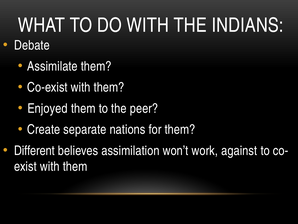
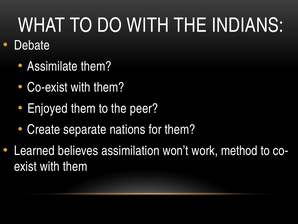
Different: Different -> Learned
against: against -> method
